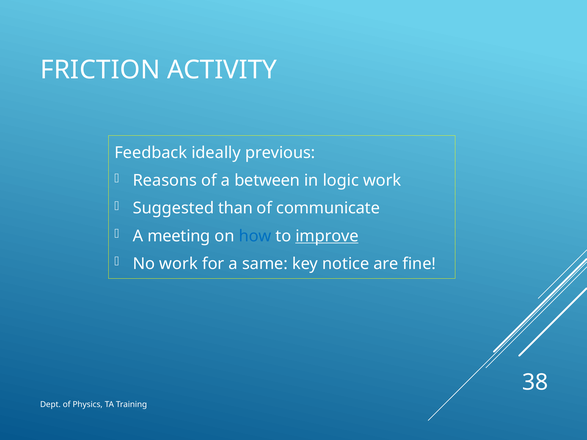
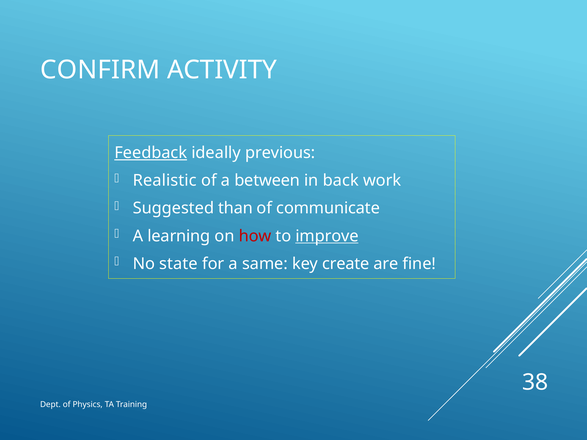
FRICTION: FRICTION -> CONFIRM
Feedback underline: none -> present
Reasons: Reasons -> Realistic
logic: logic -> back
meeting: meeting -> learning
how colour: blue -> red
No work: work -> state
notice: notice -> create
